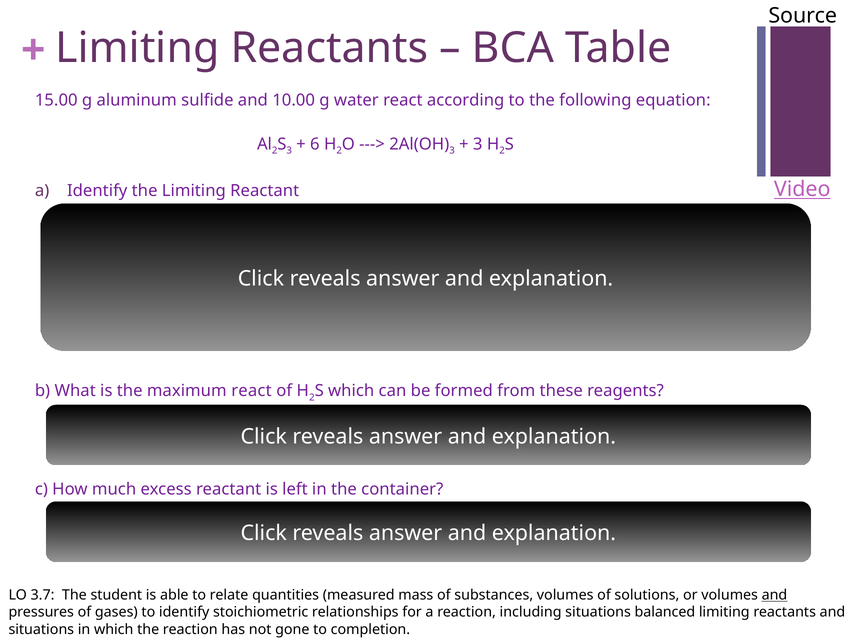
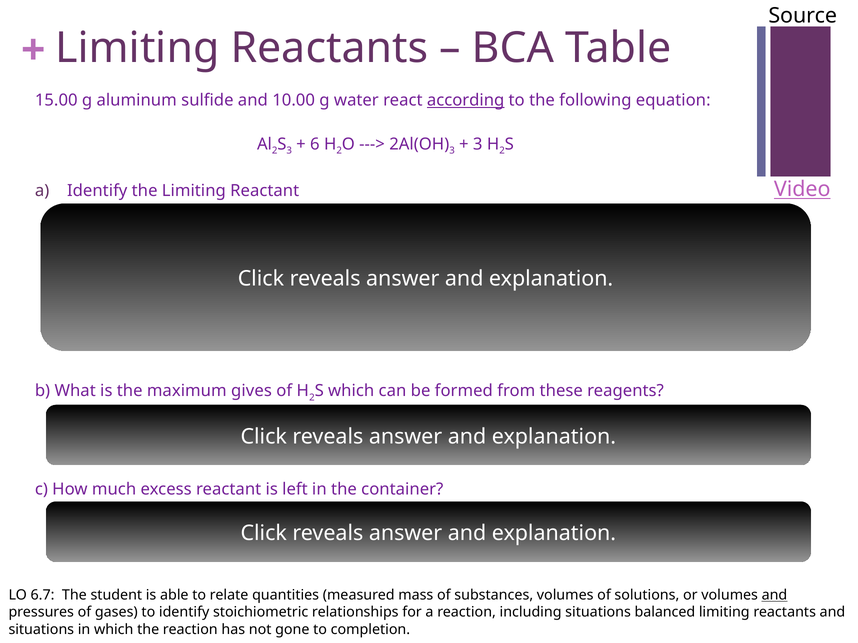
according underline: none -> present
maximum react: react -> gives
3.7: 3.7 -> 6.7
